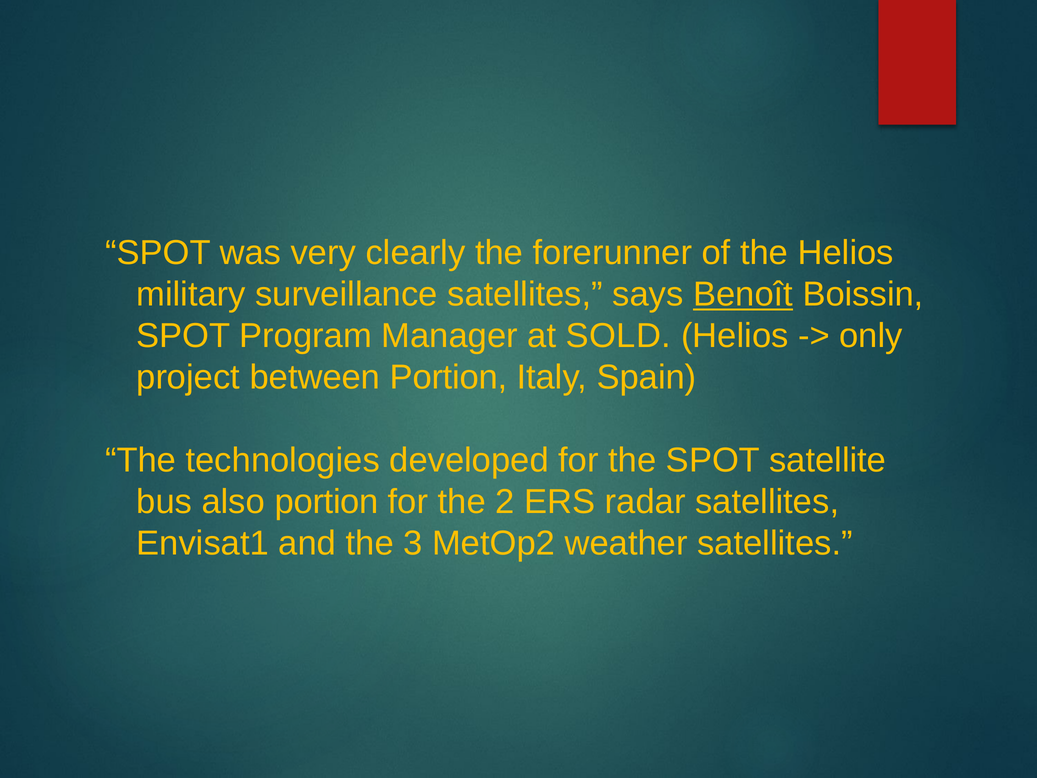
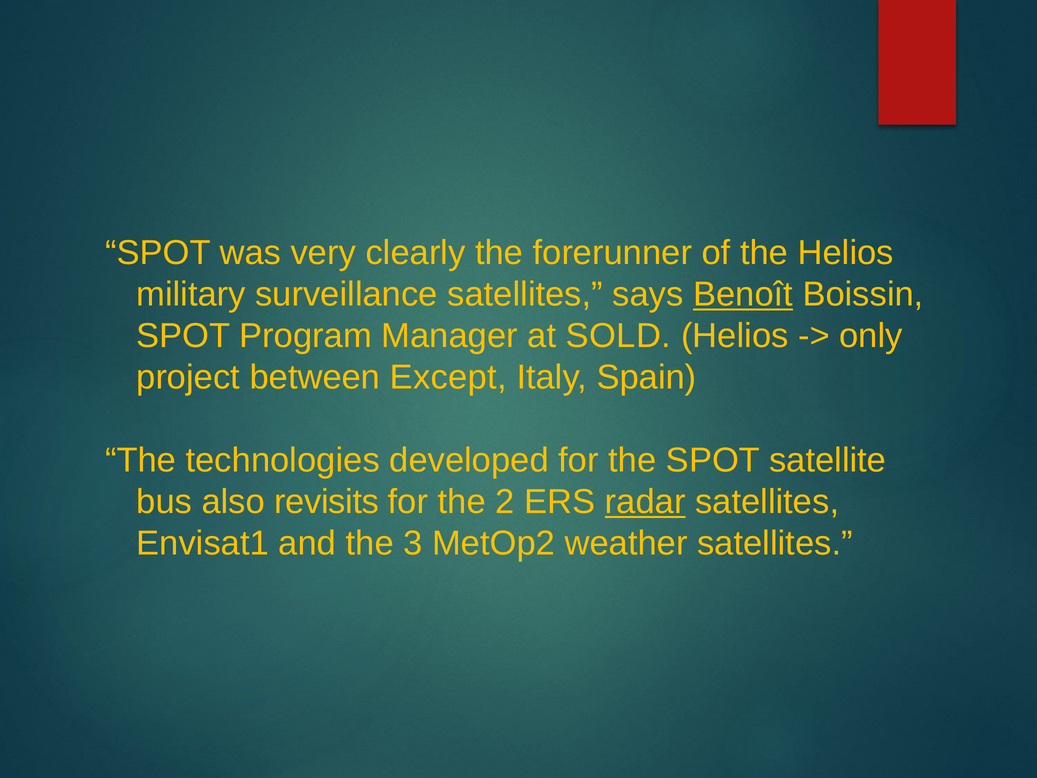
between Portion: Portion -> Except
also portion: portion -> revisits
radar underline: none -> present
